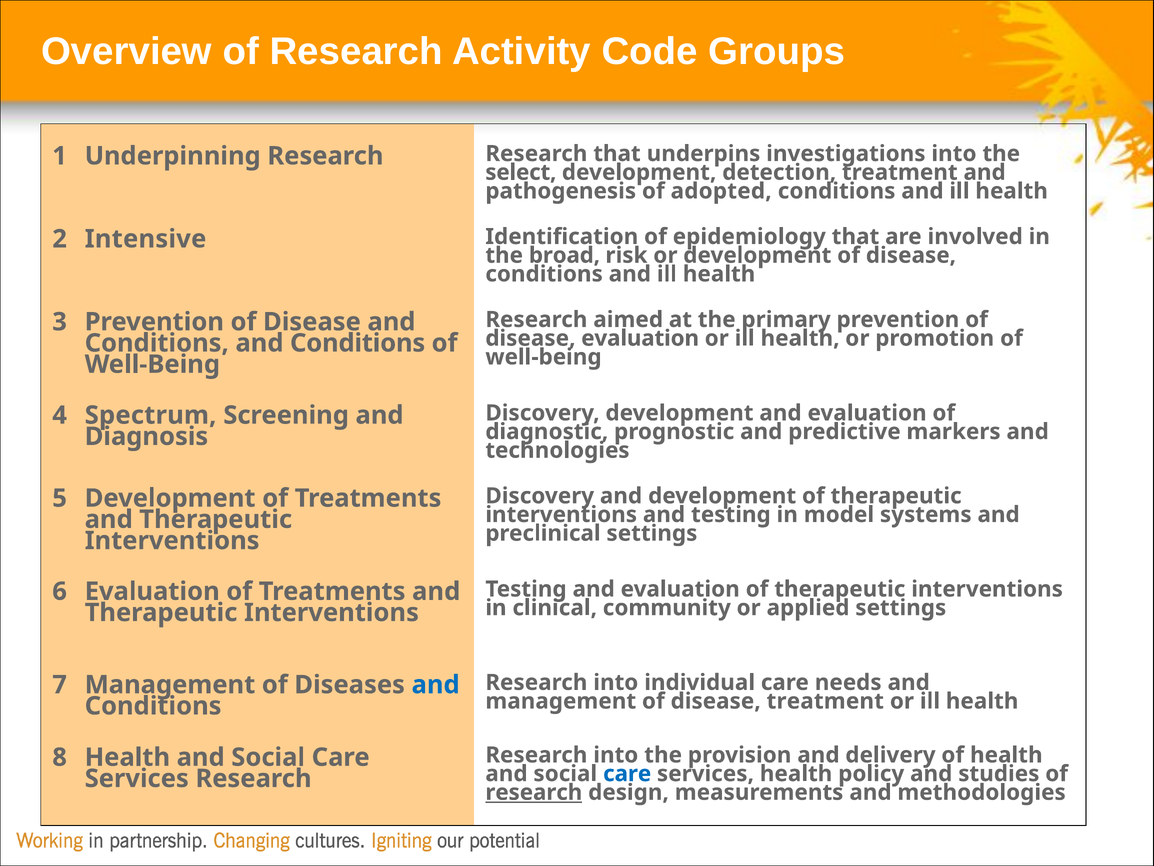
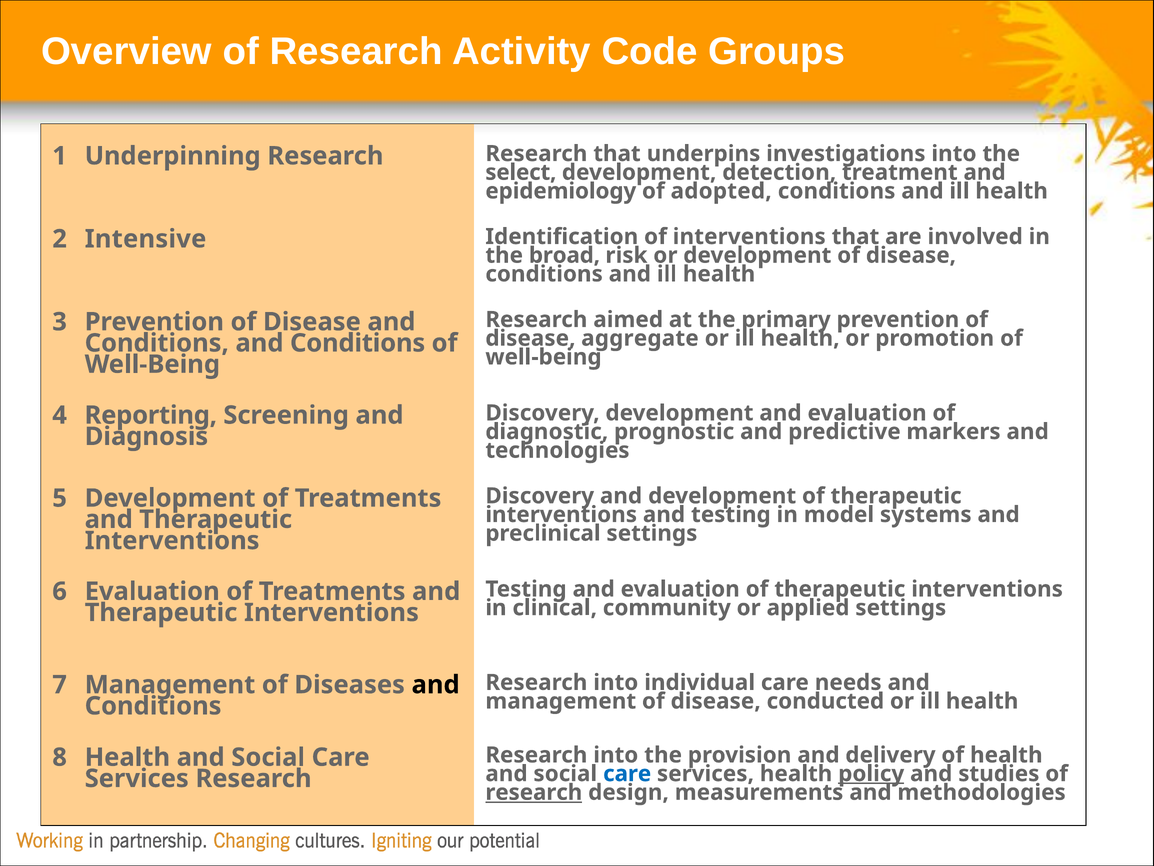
pathogenesis: pathogenesis -> epidemiology
of epidemiology: epidemiology -> interventions
disease evaluation: evaluation -> aggregate
Spectrum: Spectrum -> Reporting
and at (436, 684) colour: blue -> black
disease treatment: treatment -> conducted
policy underline: none -> present
